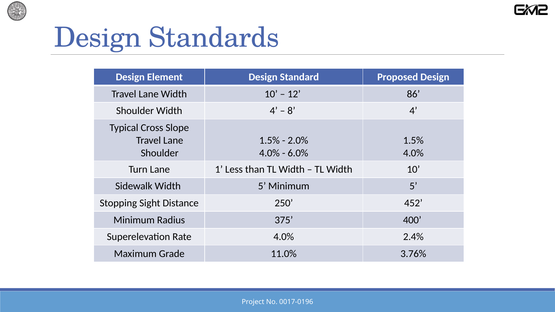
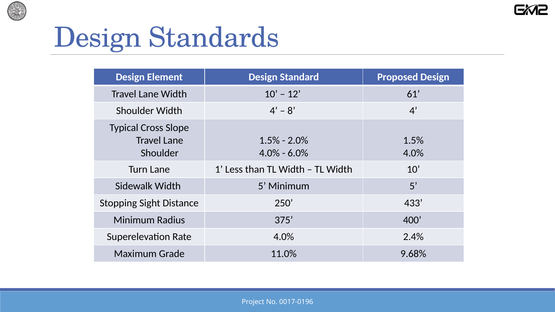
86: 86 -> 61
452: 452 -> 433
3.76%: 3.76% -> 9.68%
